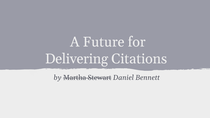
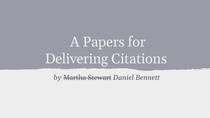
Future: Future -> Papers
